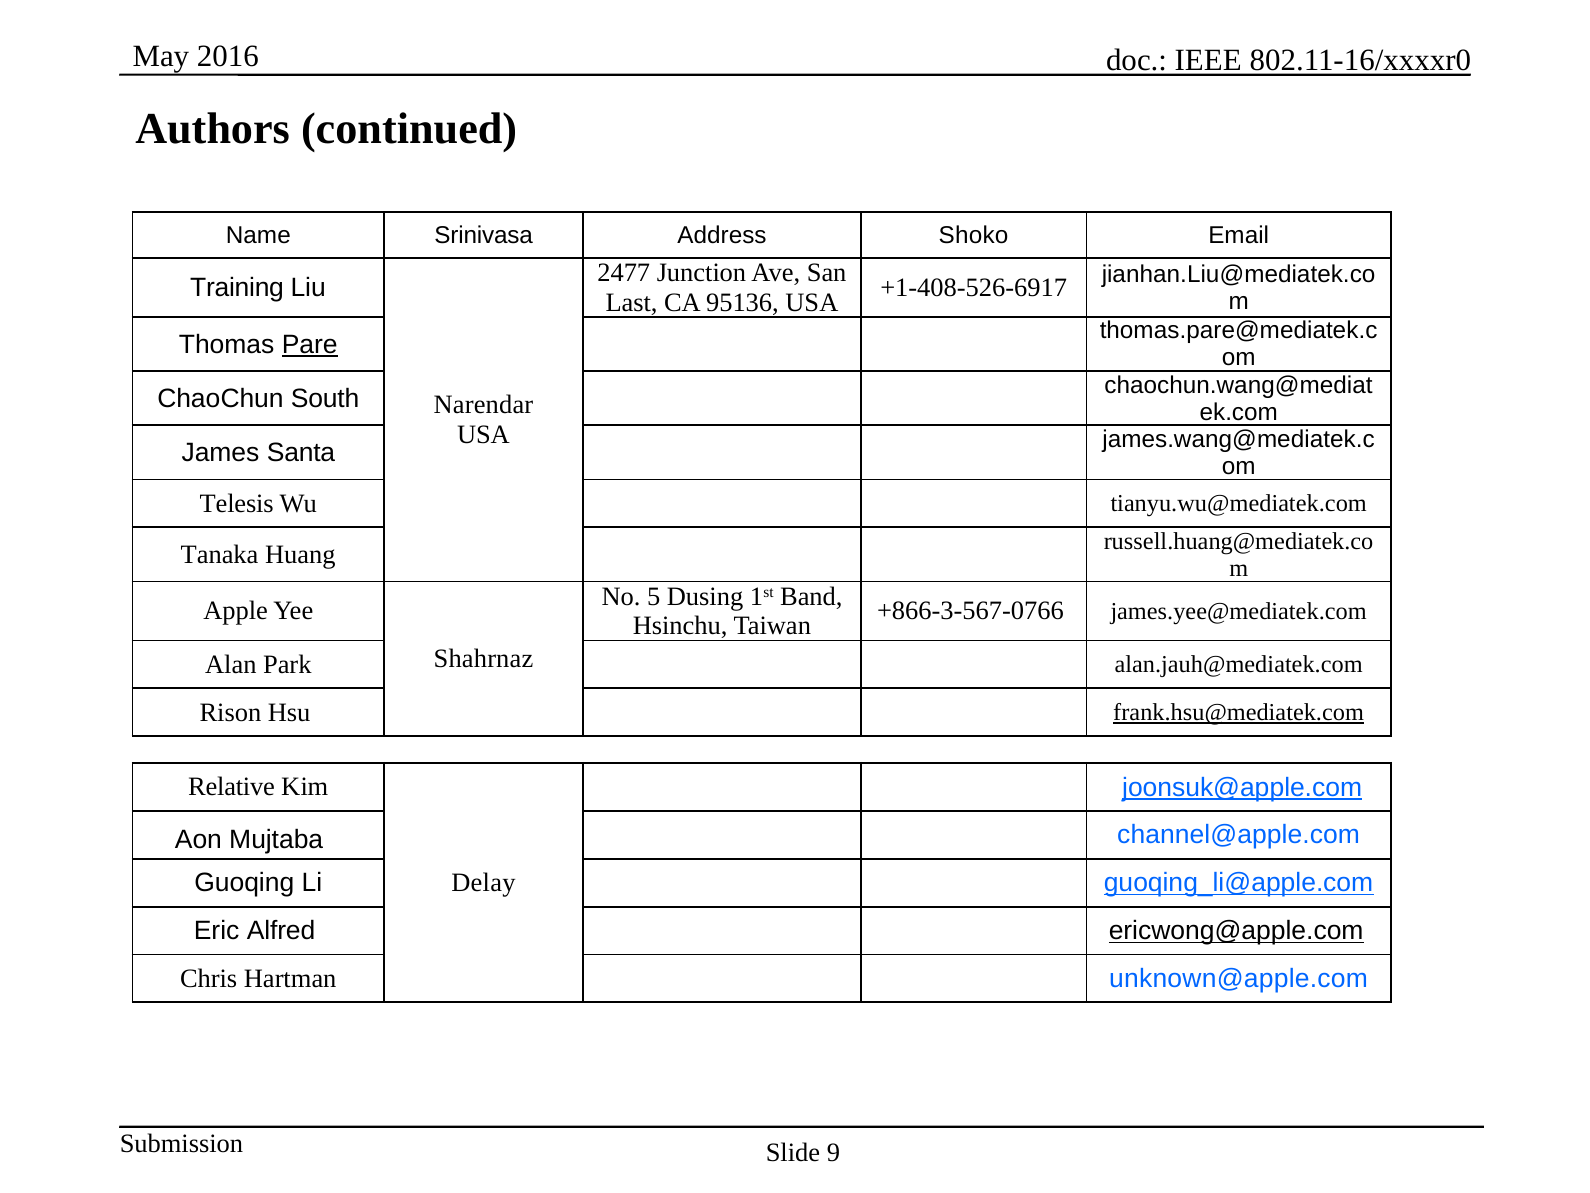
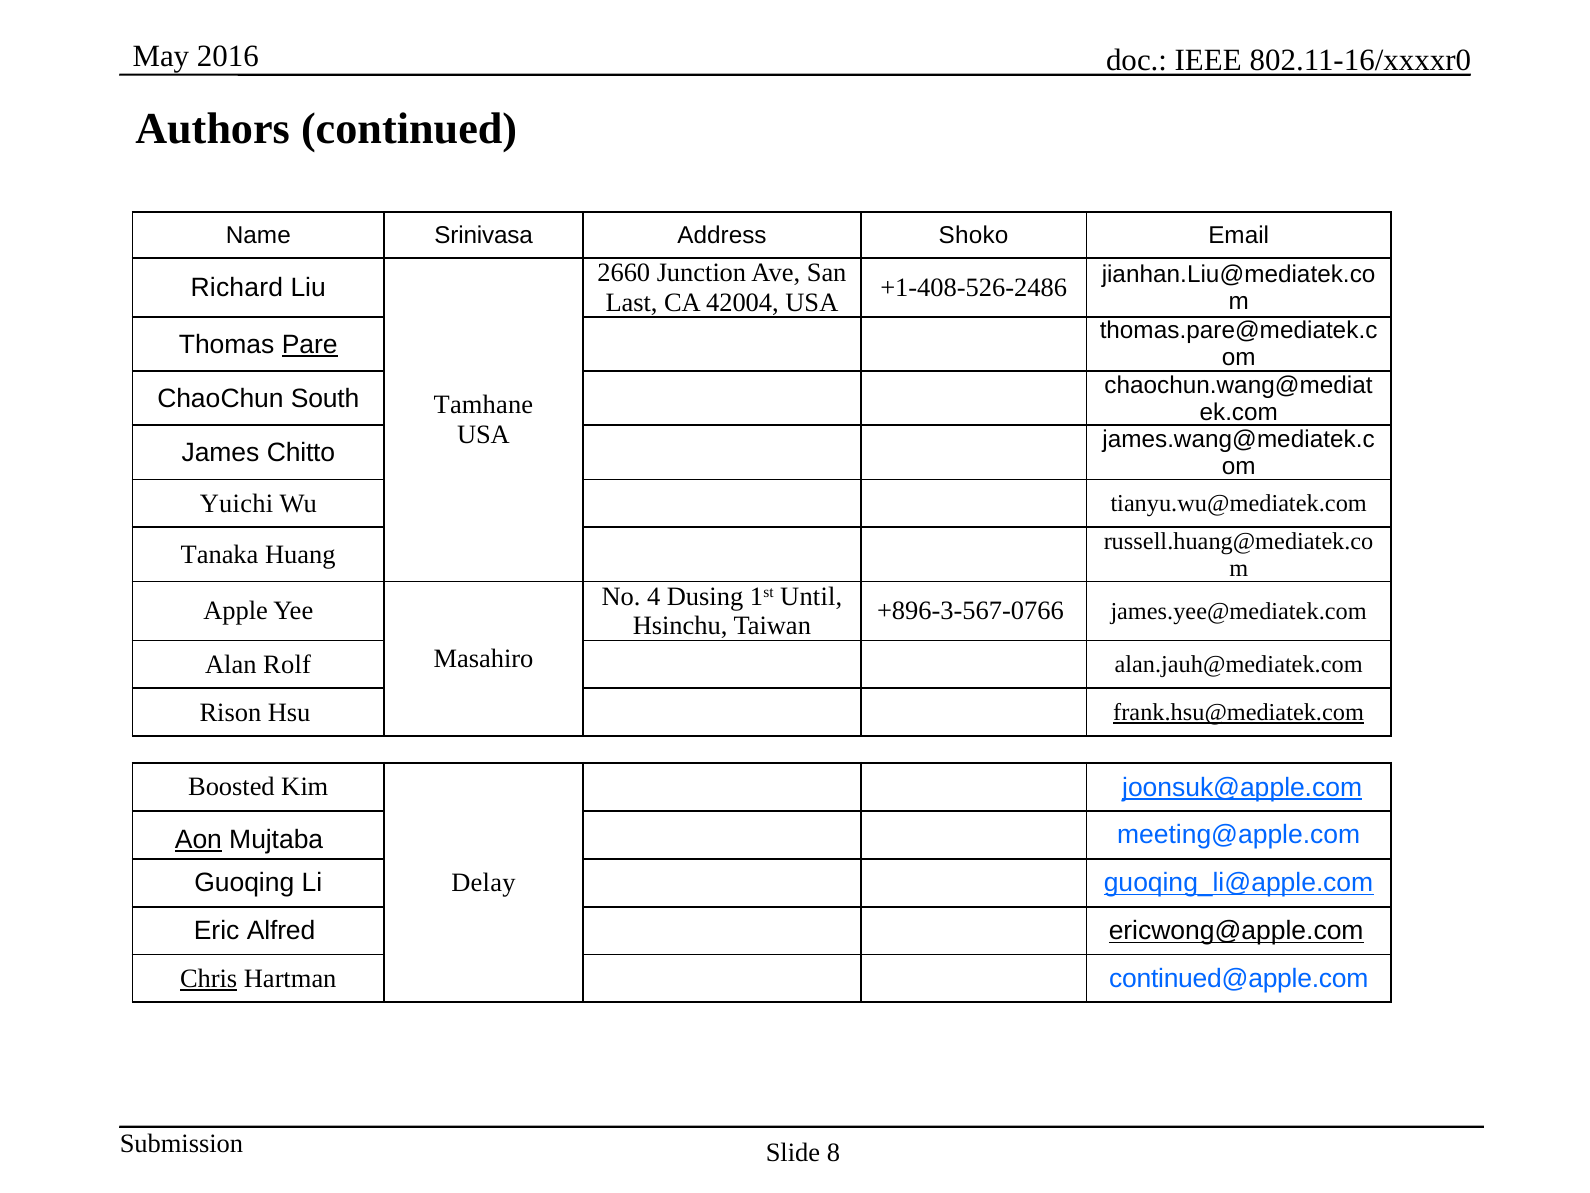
2477: 2477 -> 2660
+1-408-526-6917: +1-408-526-6917 -> +1-408-526-2486
Training: Training -> Richard
95136: 95136 -> 42004
Narendar: Narendar -> Tamhane
Santa: Santa -> Chitto
Telesis: Telesis -> Yuichi
No 5: 5 -> 4
Band: Band -> Until
+866-3-567-0766: +866-3-567-0766 -> +896-3-567-0766
Shahrnaz: Shahrnaz -> Masahiro
Park: Park -> Rolf
Relative: Relative -> Boosted
Aon underline: none -> present
channel@apple.com: channel@apple.com -> meeting@apple.com
Chris underline: none -> present
unknown@apple.com: unknown@apple.com -> continued@apple.com
9: 9 -> 8
